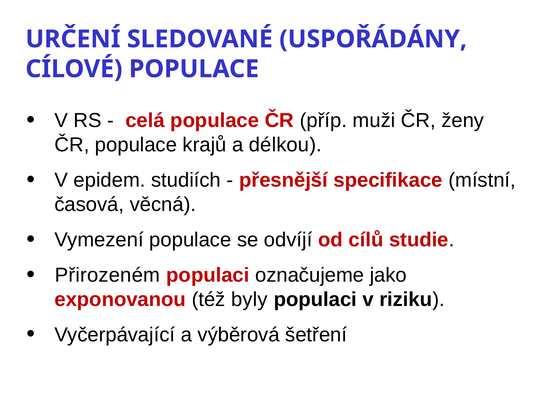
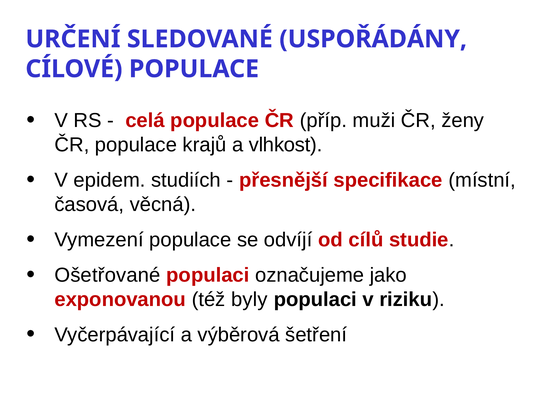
délkou: délkou -> vlhkost
Přirozeném: Přirozeném -> Ošetřované
